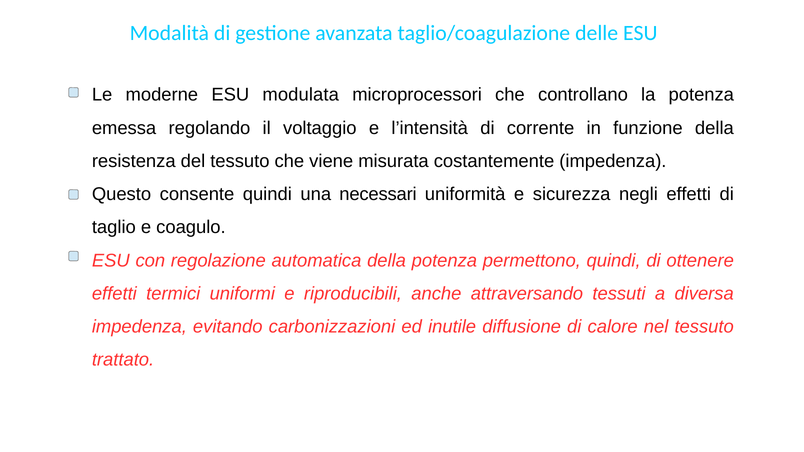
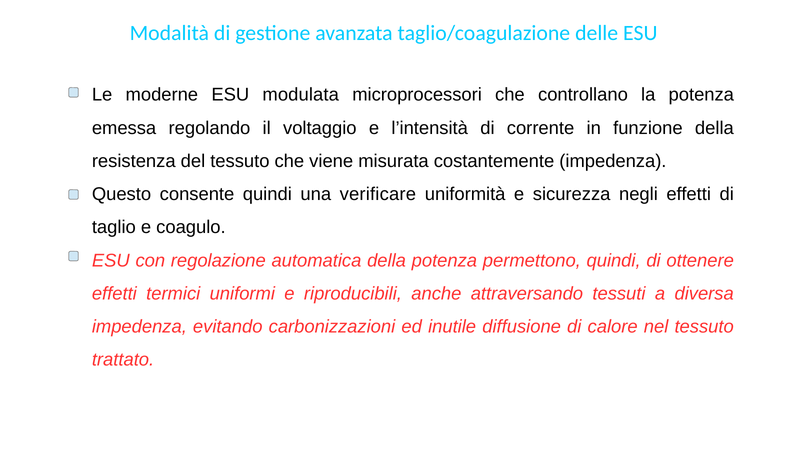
necessari: necessari -> verificare
